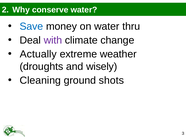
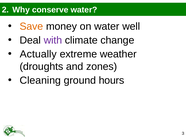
Save colour: blue -> orange
thru: thru -> well
wisely: wisely -> zones
shots: shots -> hours
